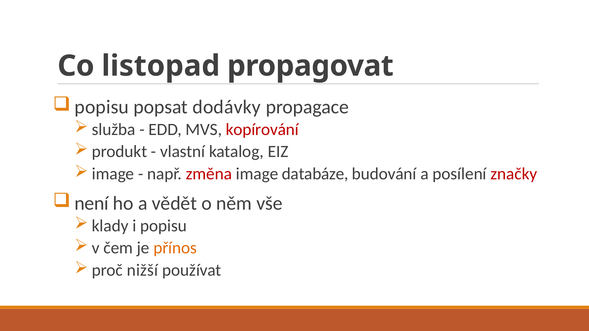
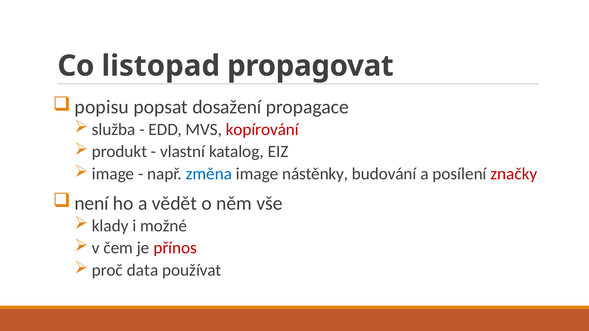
dodávky: dodávky -> dosažení
změna colour: red -> blue
databáze: databáze -> nástěnky
i popisu: popisu -> možné
přínos colour: orange -> red
nižší: nižší -> data
